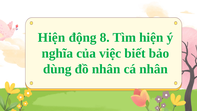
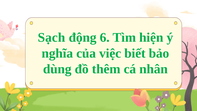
Hiện at (52, 37): Hiện -> Sạch
8: 8 -> 6
đồ nhân: nhân -> thêm
